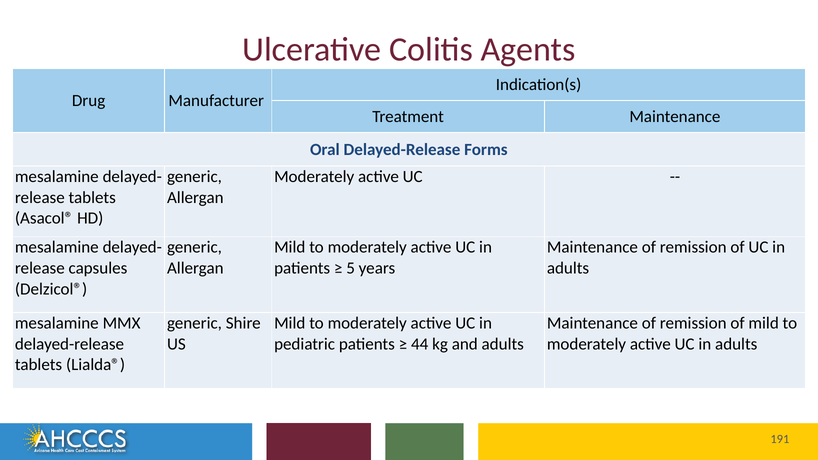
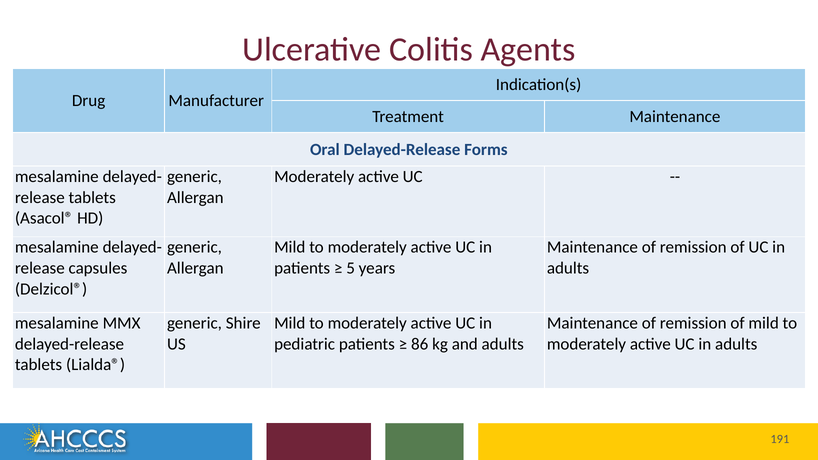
44: 44 -> 86
